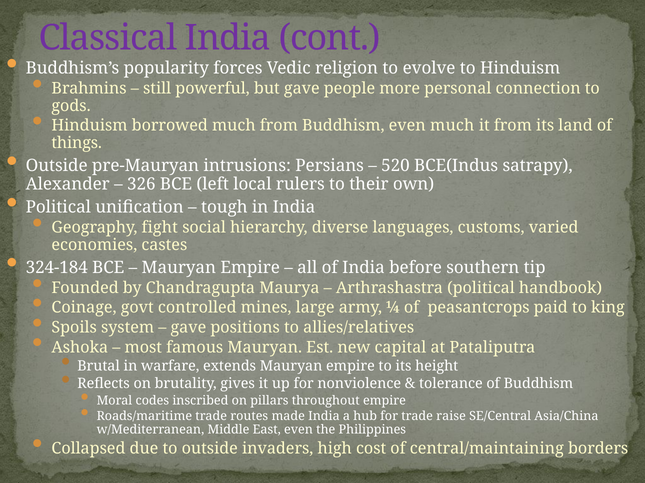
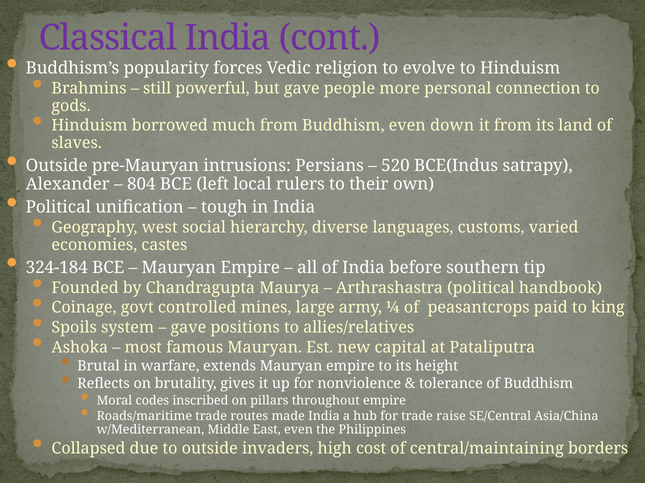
even much: much -> down
things: things -> slaves
326: 326 -> 804
fight: fight -> west
